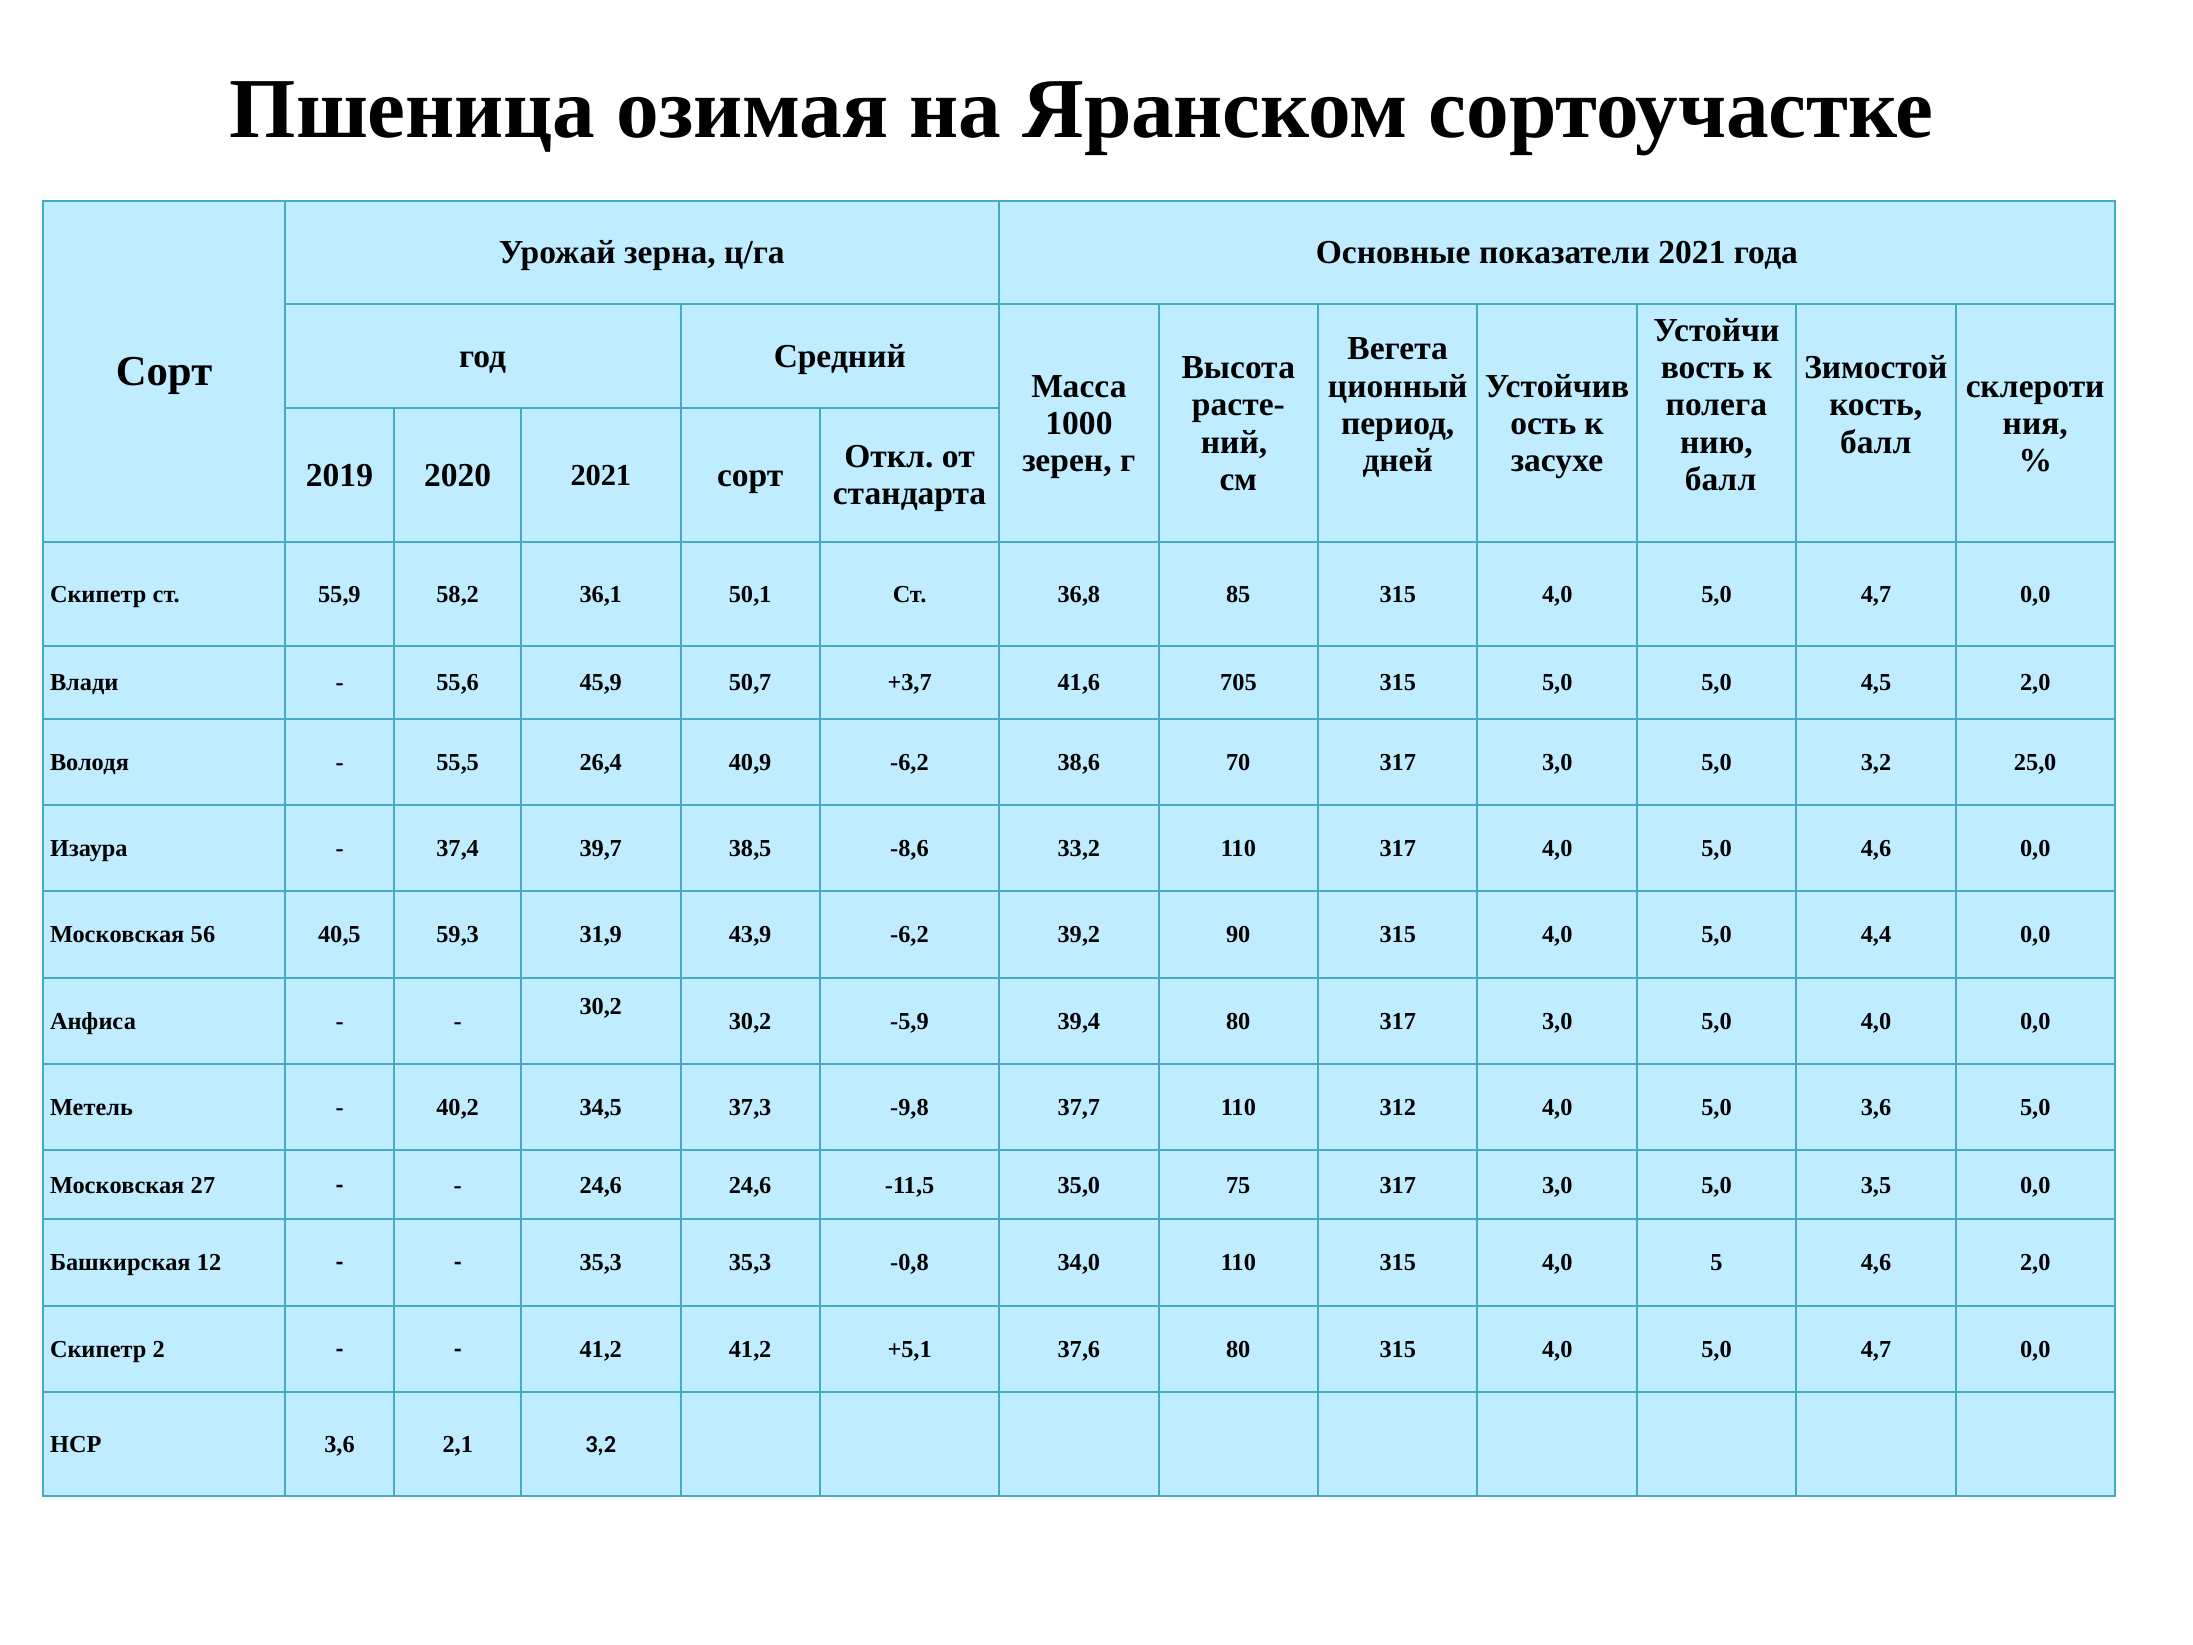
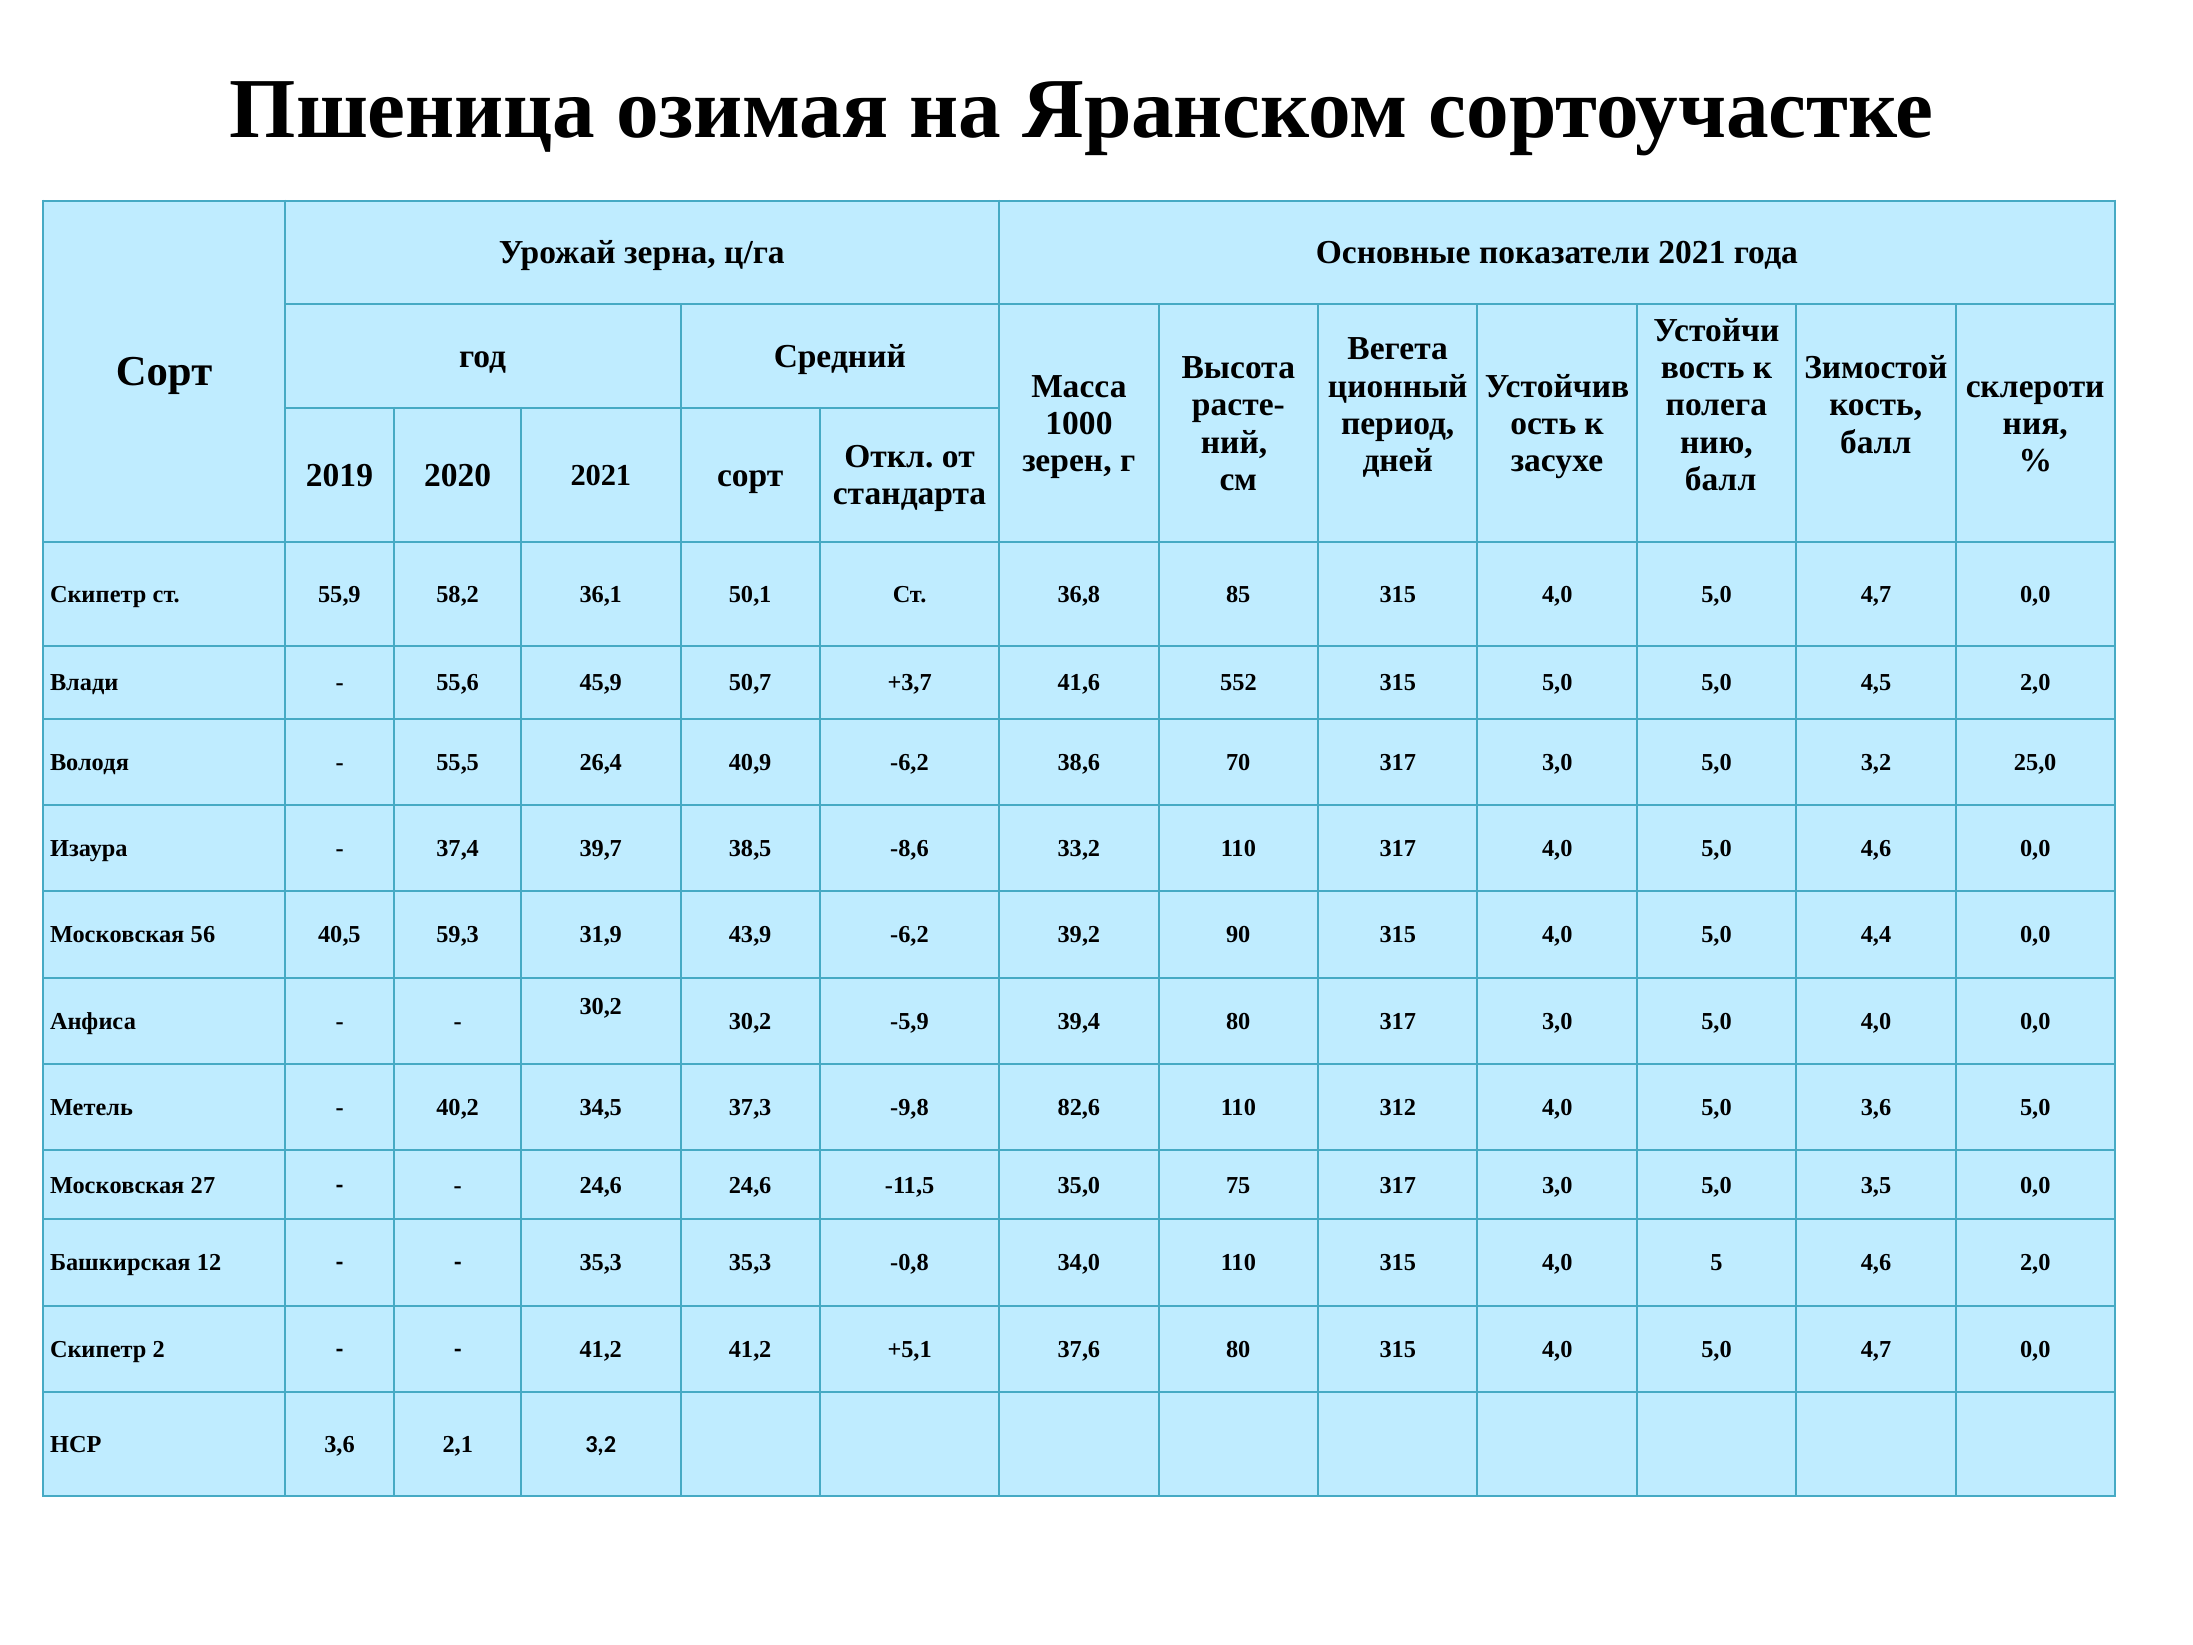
705: 705 -> 552
37,7: 37,7 -> 82,6
